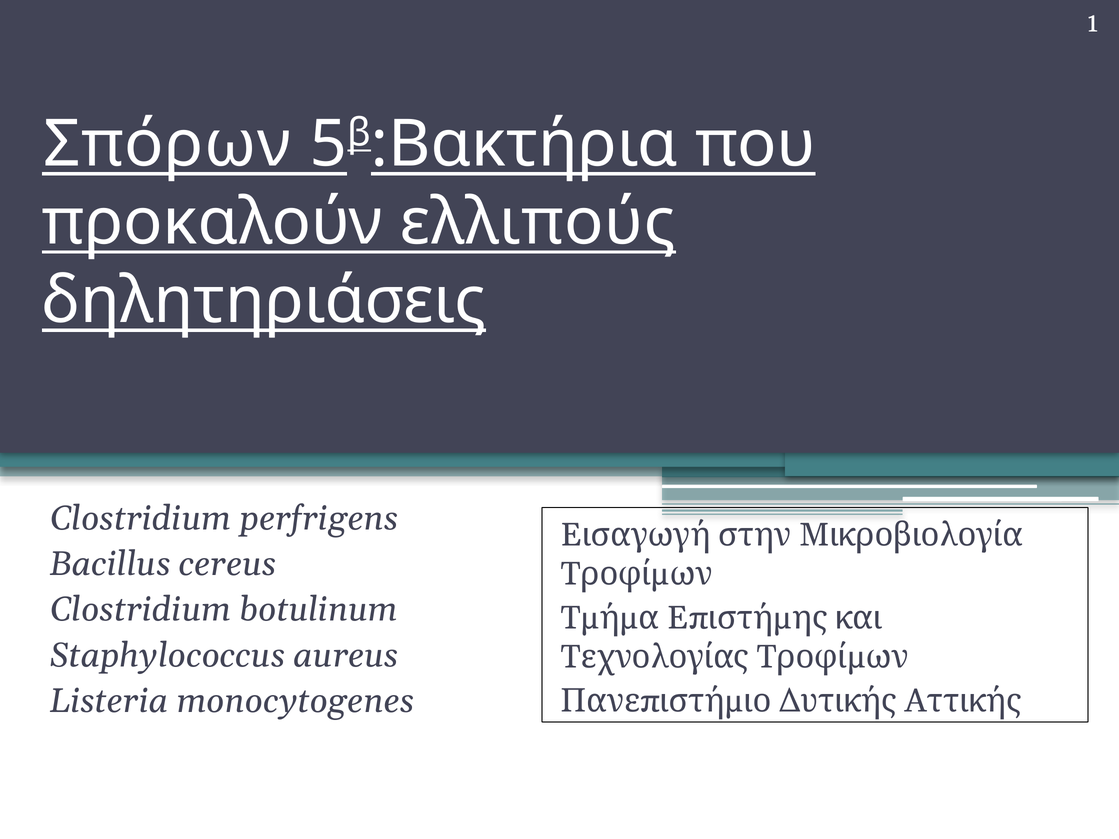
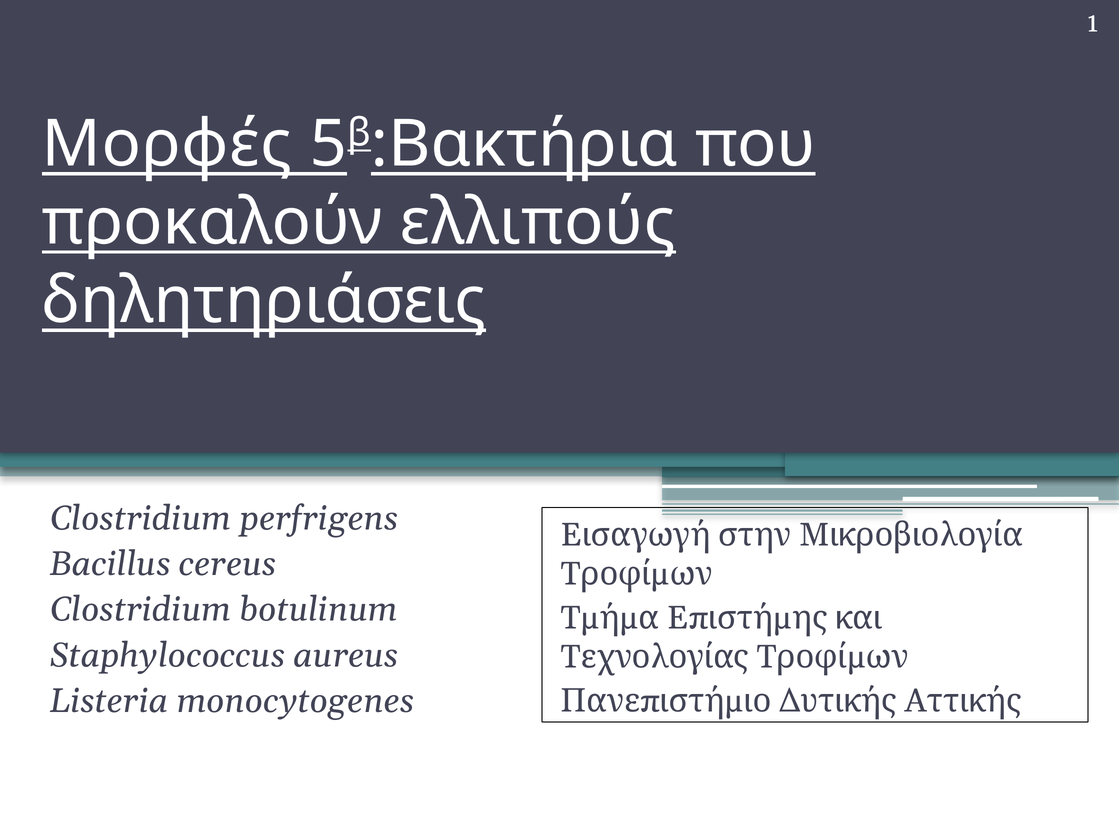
Σπόρων: Σπόρων -> Μορφές
